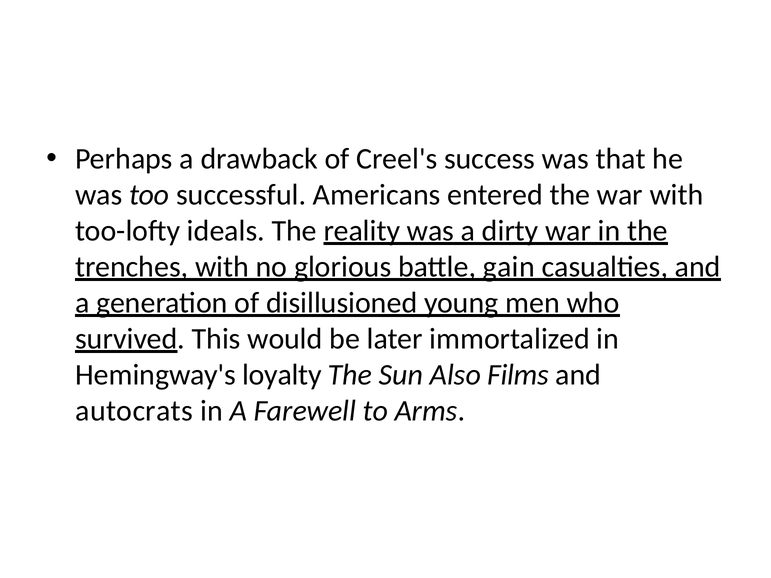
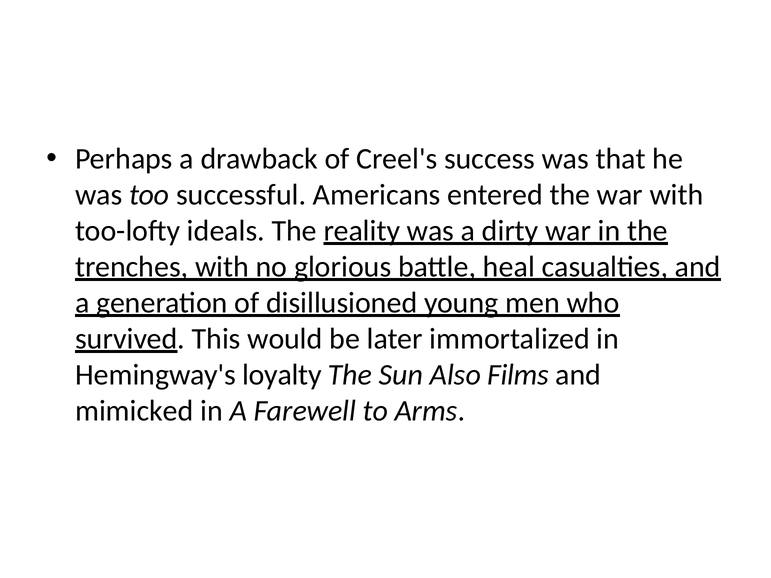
gain: gain -> heal
autocrats: autocrats -> mimicked
